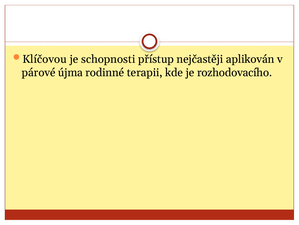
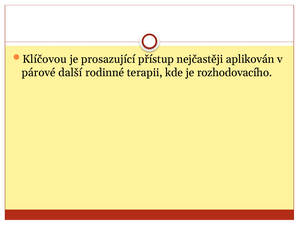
schopnosti: schopnosti -> prosazující
újma: újma -> další
